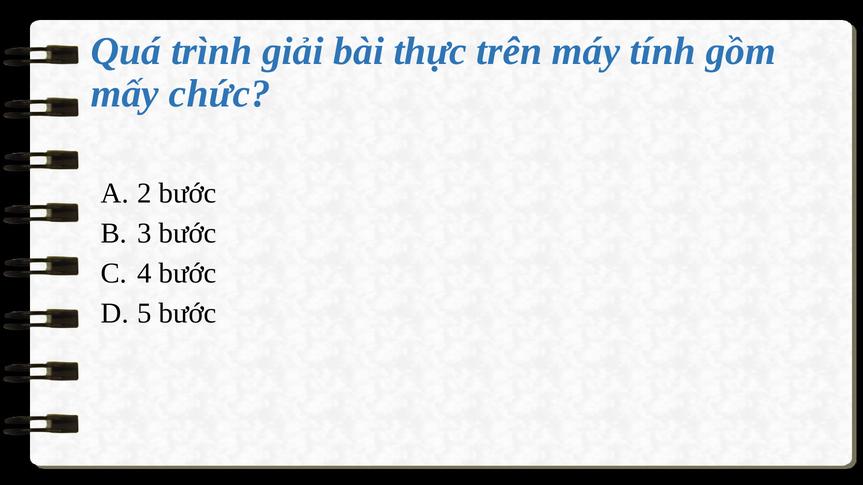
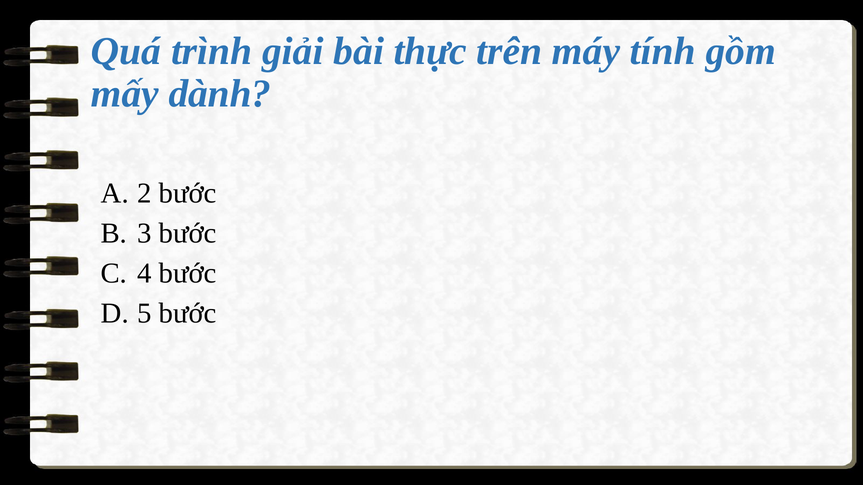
chức: chức -> dành
